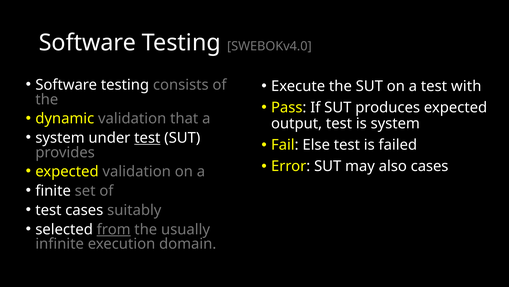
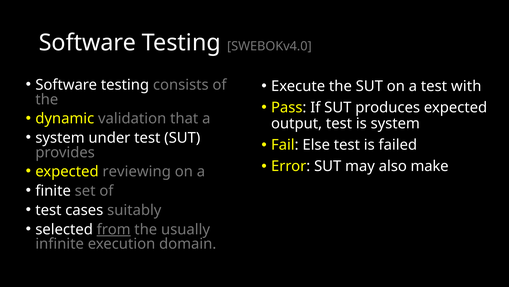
test at (147, 138) underline: present -> none
also cases: cases -> make
expected validation: validation -> reviewing
